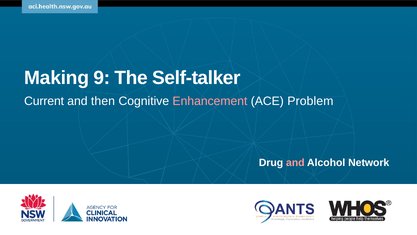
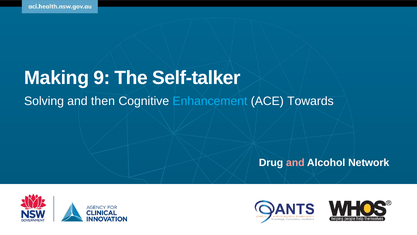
Current: Current -> Solving
Enhancement colour: pink -> light blue
Problem: Problem -> Towards
